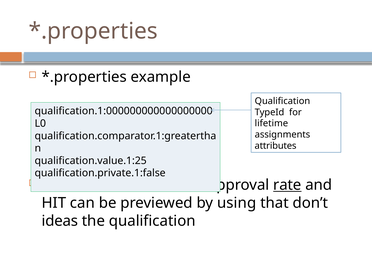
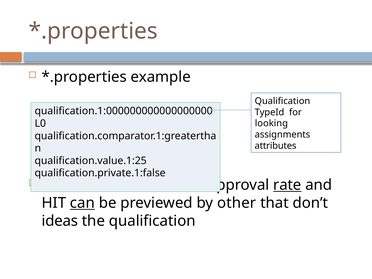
lifetime: lifetime -> looking
can underline: none -> present
using: using -> other
